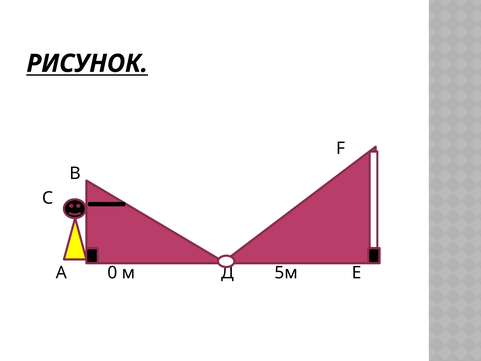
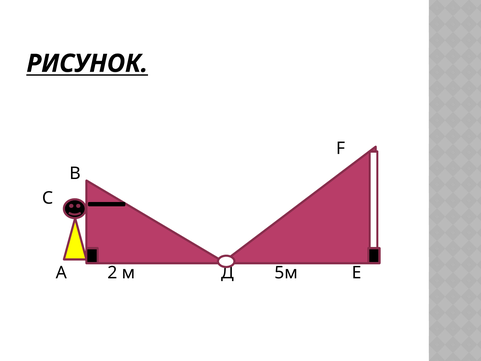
0: 0 -> 2
